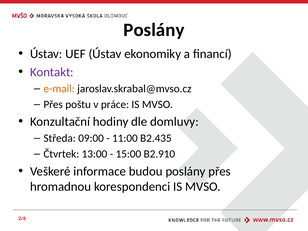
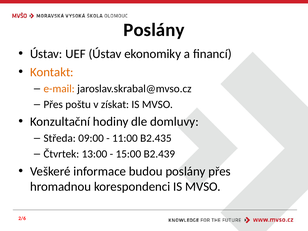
Kontakt colour: purple -> orange
práce: práce -> získat
B2.910: B2.910 -> B2.439
